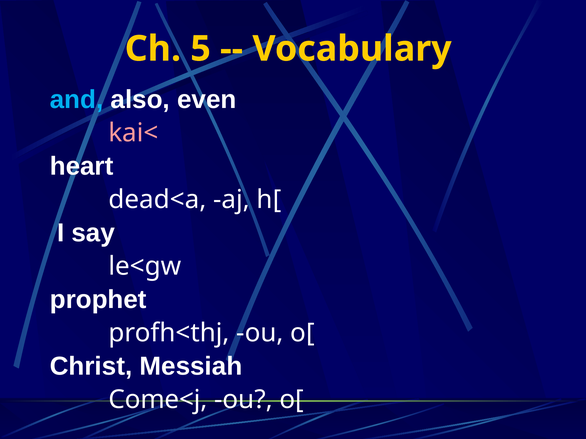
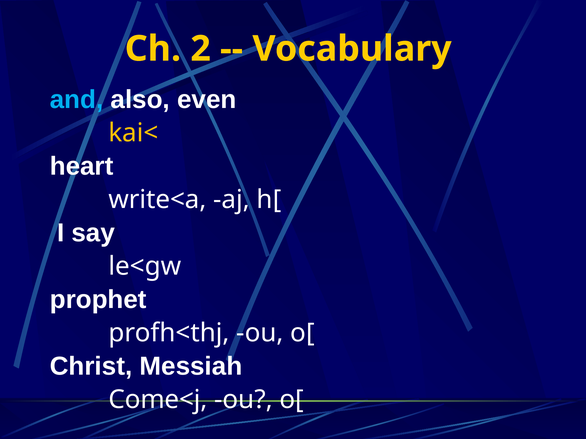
5: 5 -> 2
kai< colour: pink -> yellow
dead<a: dead<a -> write<a
